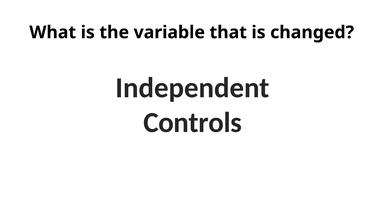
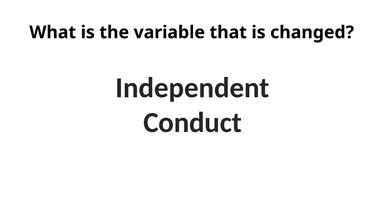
Controls: Controls -> Conduct
